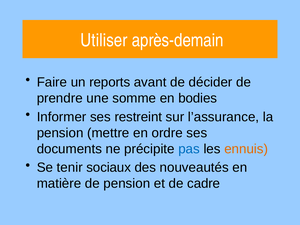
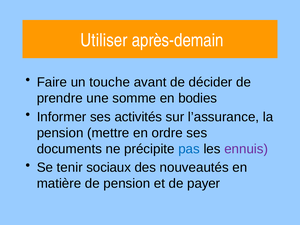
reports: reports -> touche
restreint: restreint -> activités
ennuis colour: orange -> purple
cadre: cadre -> payer
